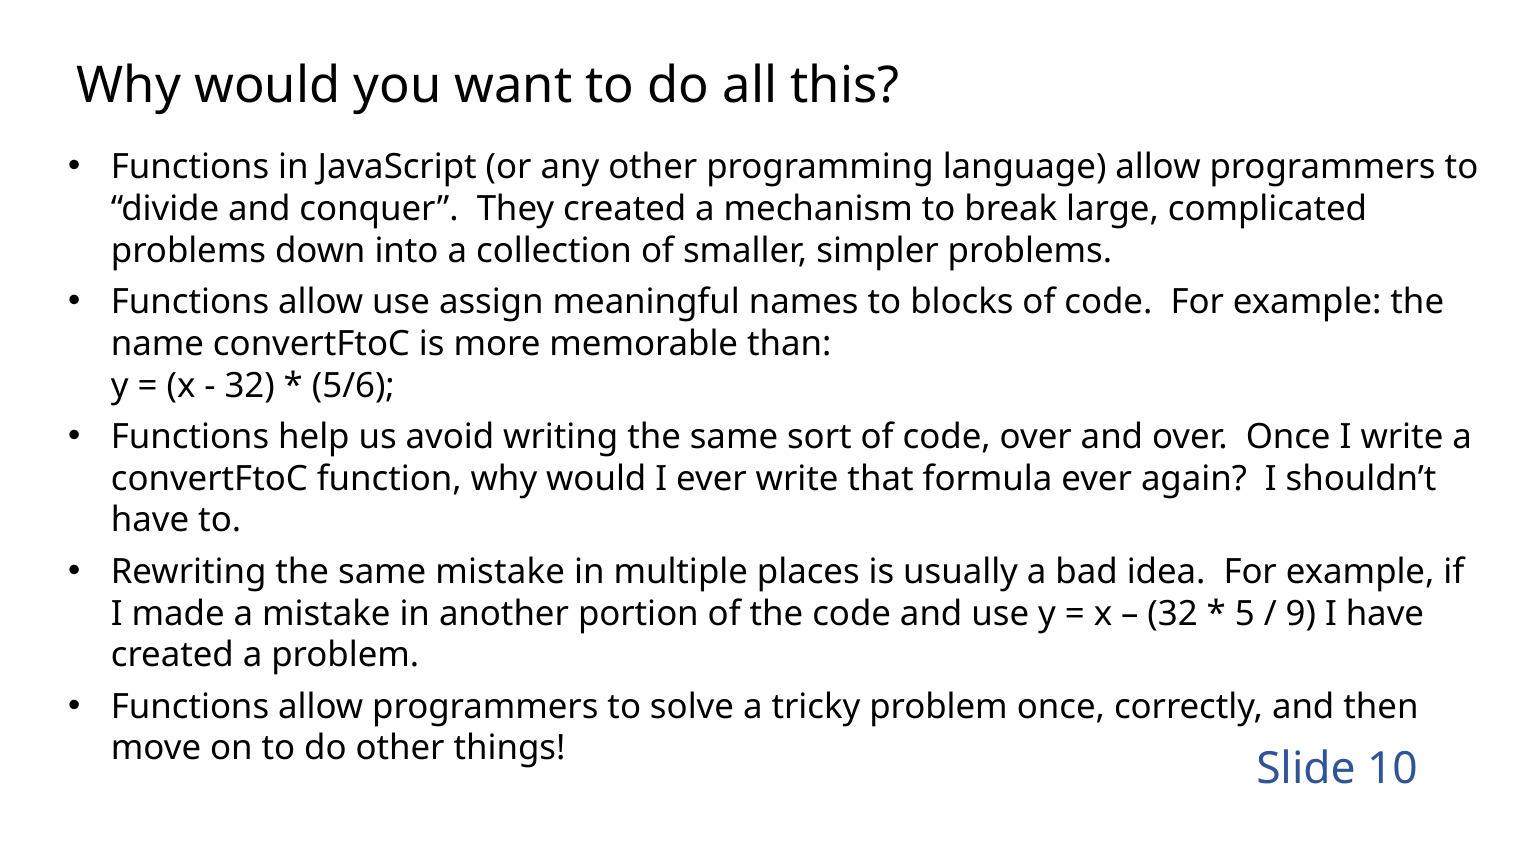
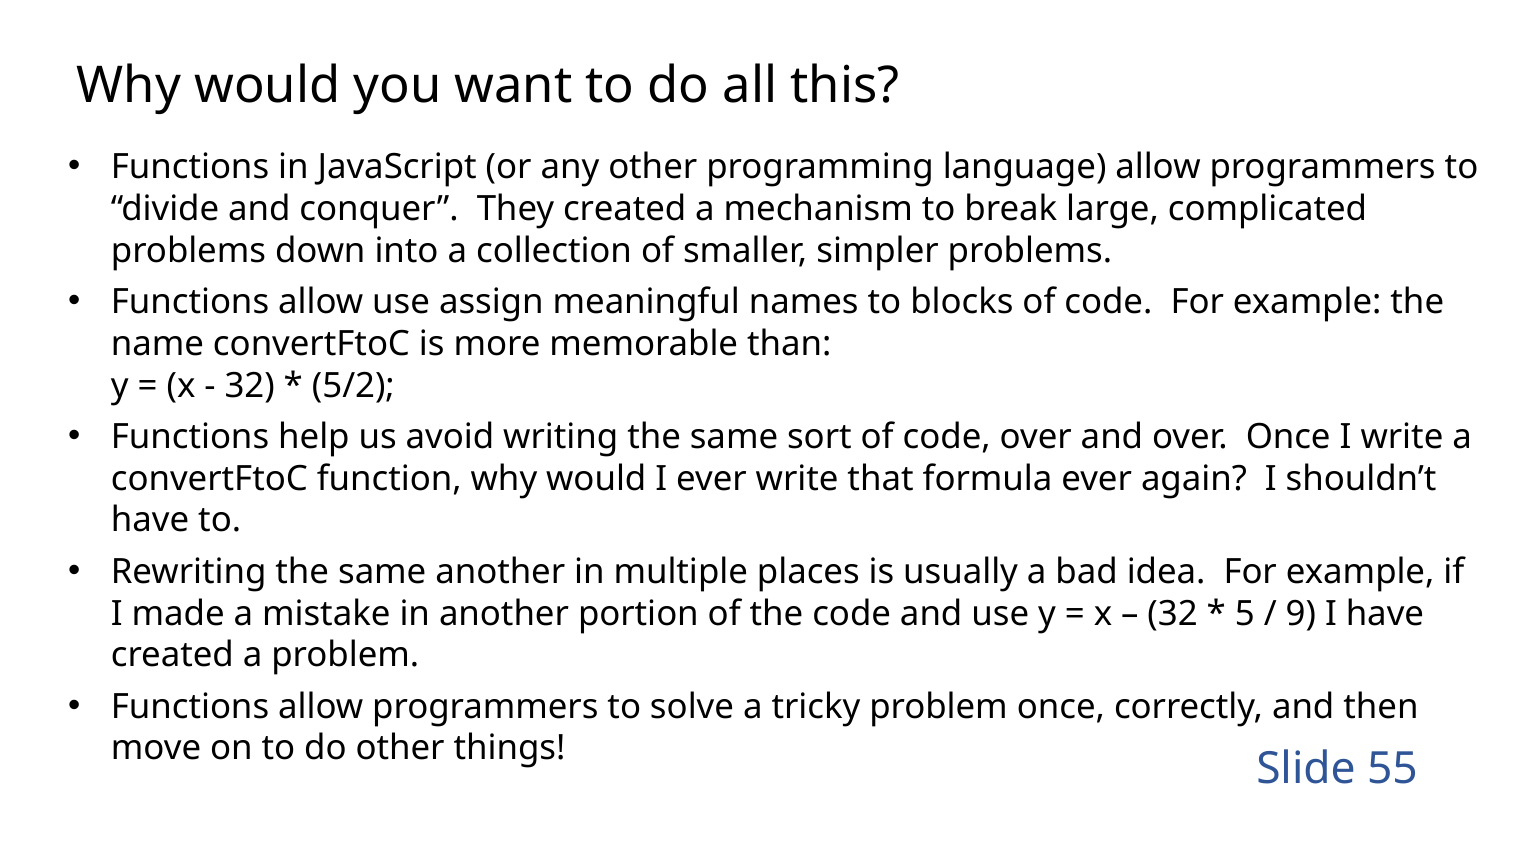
5/6: 5/6 -> 5/2
same mistake: mistake -> another
10: 10 -> 55
